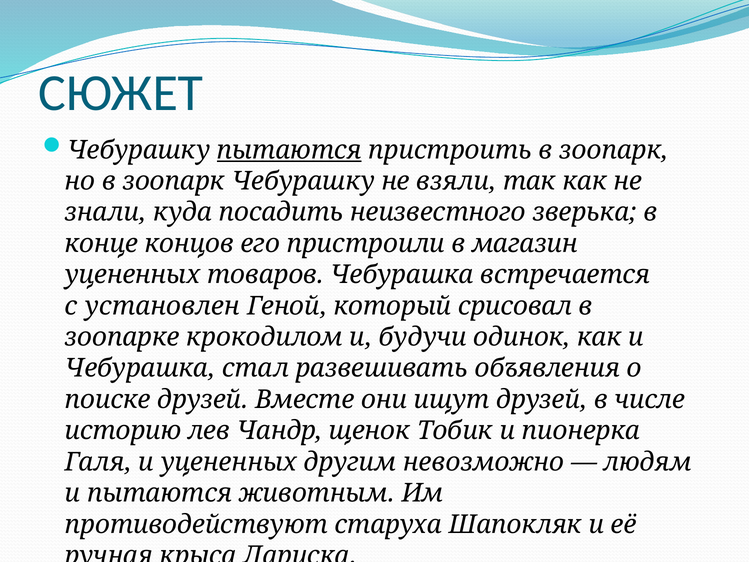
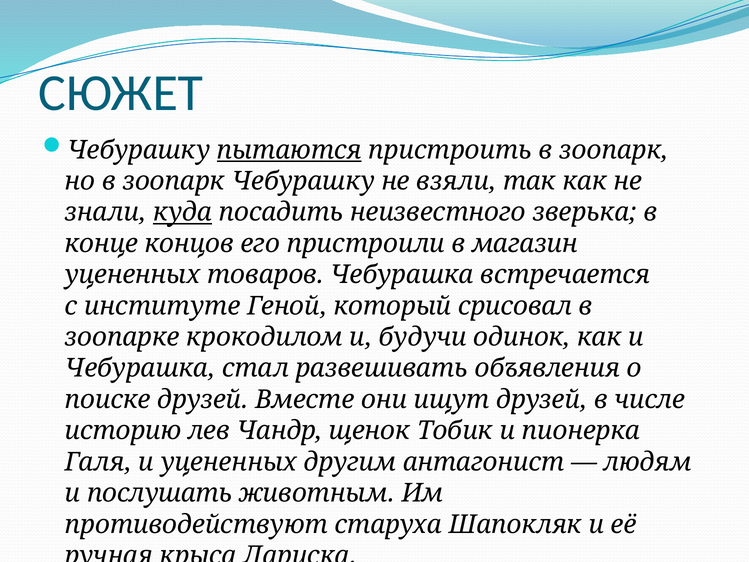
куда underline: none -> present
установлен: установлен -> институте
невозможно: невозможно -> антагонист
и пытаются: пытаются -> послушать
